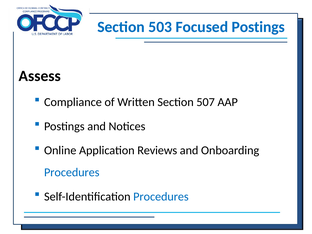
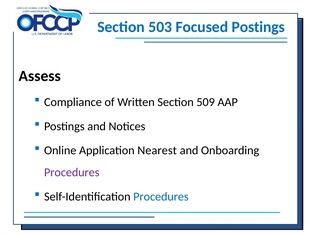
507: 507 -> 509
Reviews: Reviews -> Nearest
Procedures at (72, 172) colour: blue -> purple
